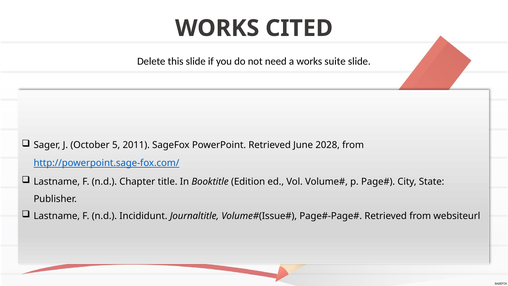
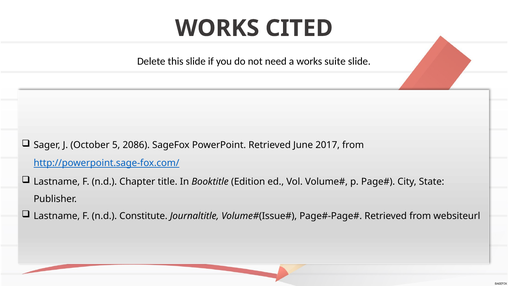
2011: 2011 -> 2086
2028: 2028 -> 2017
Incididunt: Incididunt -> Constitute
